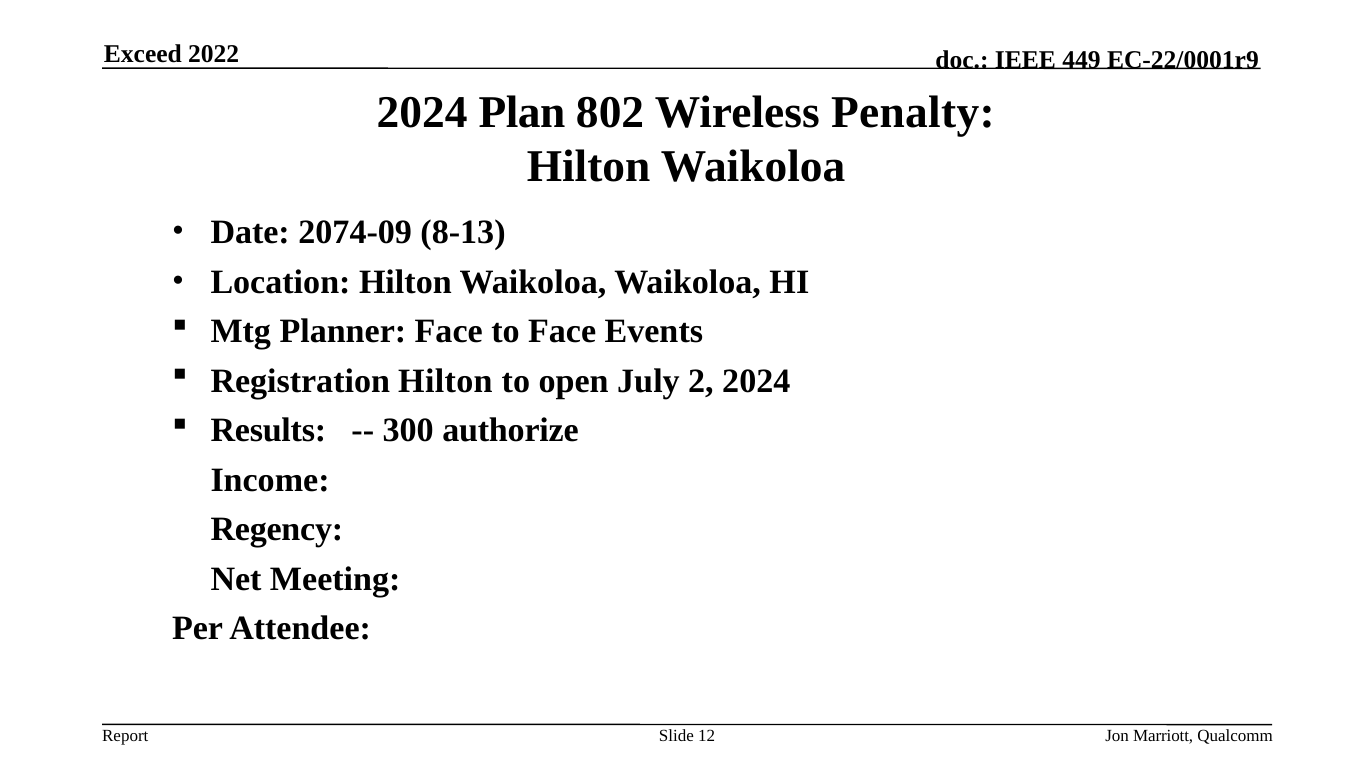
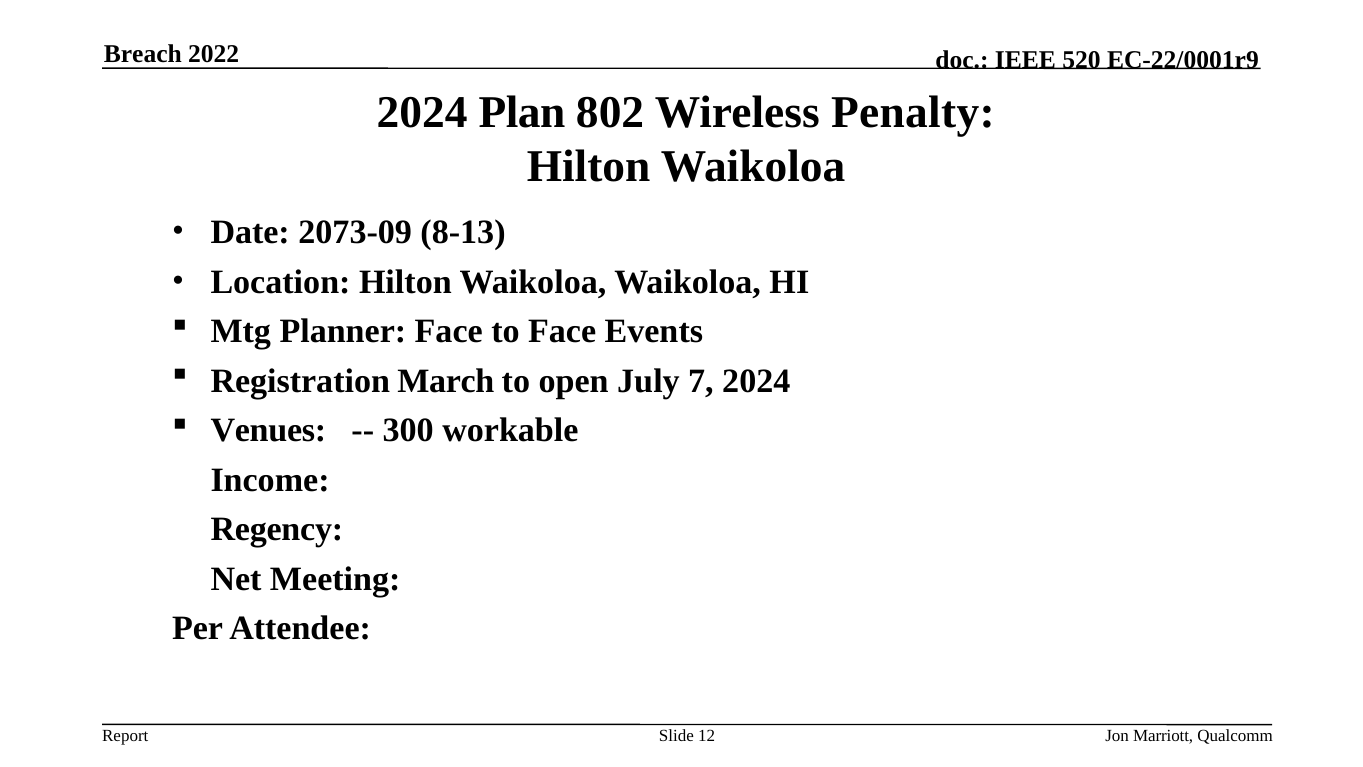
Exceed: Exceed -> Breach
449: 449 -> 520
2074-09: 2074-09 -> 2073-09
Registration Hilton: Hilton -> March
2: 2 -> 7
Results: Results -> Venues
authorize: authorize -> workable
